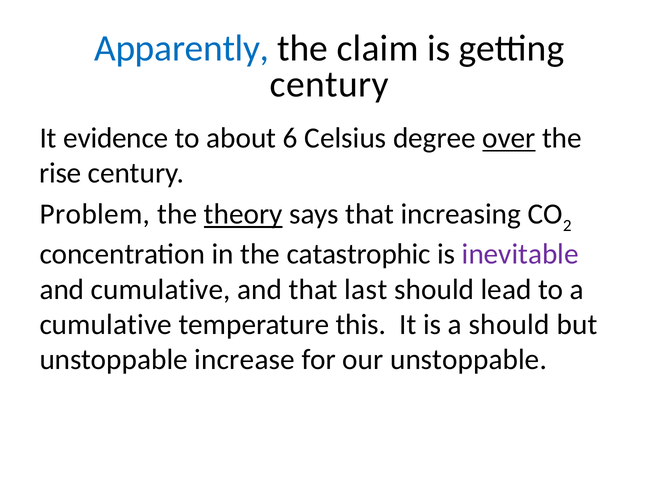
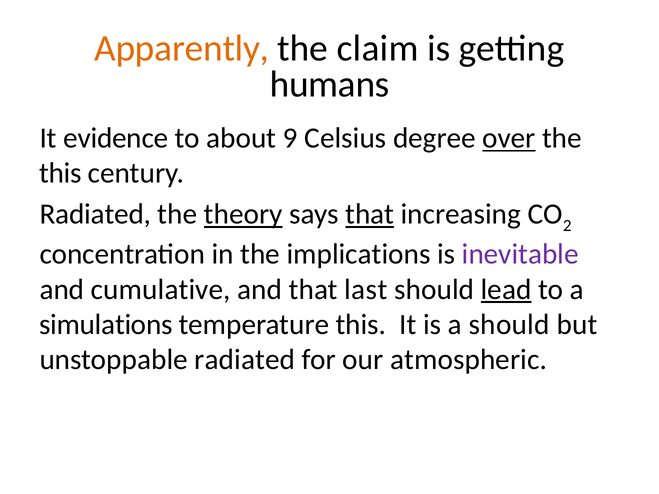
Apparently colour: blue -> orange
century at (329, 85): century -> humans
6: 6 -> 9
rise at (60, 173): rise -> this
Problem at (95, 214): Problem -> Radiated
that at (370, 214) underline: none -> present
catastrophic: catastrophic -> implications
lead underline: none -> present
cumulative at (106, 325): cumulative -> simulations
unstoppable increase: increase -> radiated
our unstoppable: unstoppable -> atmospheric
